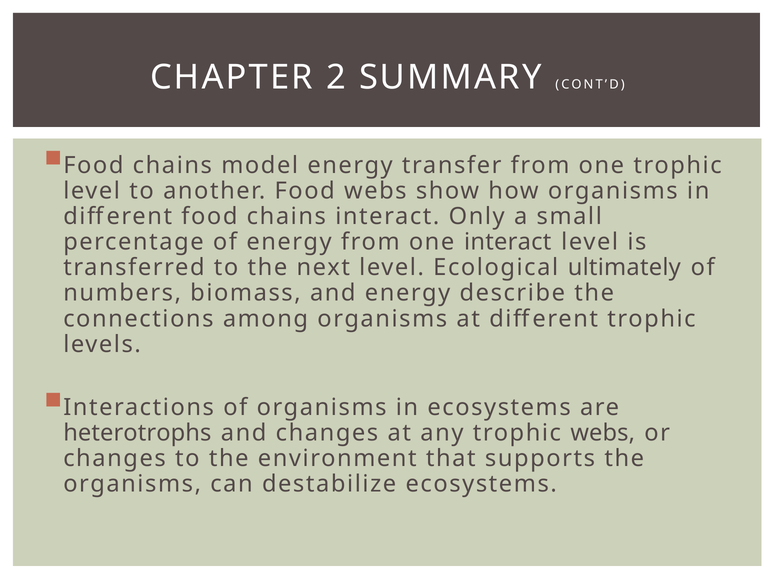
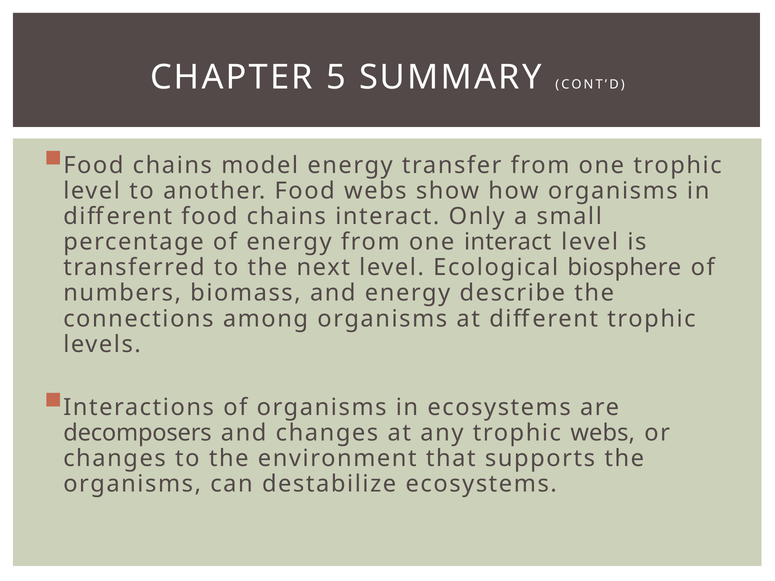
2: 2 -> 5
ultimately: ultimately -> biosphere
heterotrophs: heterotrophs -> decomposers
